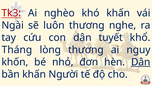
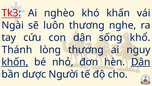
tuyết: tuyết -> sống
Tháng: Tháng -> Thánh
khốn underline: none -> present
bần khấn: khấn -> dược
